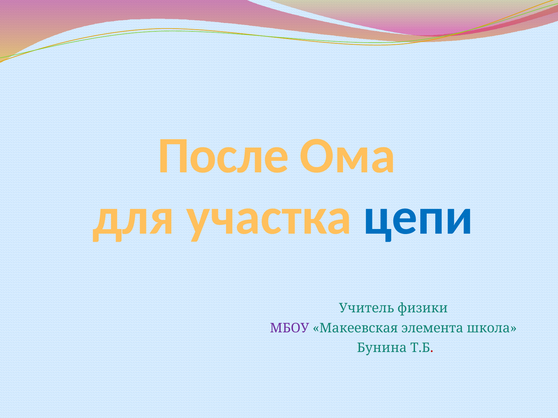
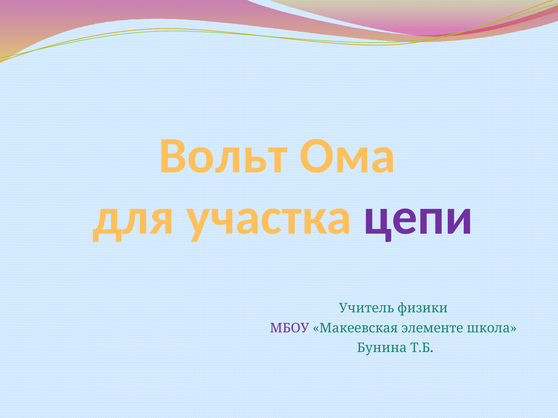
После: После -> Вольт
цепи colour: blue -> purple
элемента: элемента -> элементе
